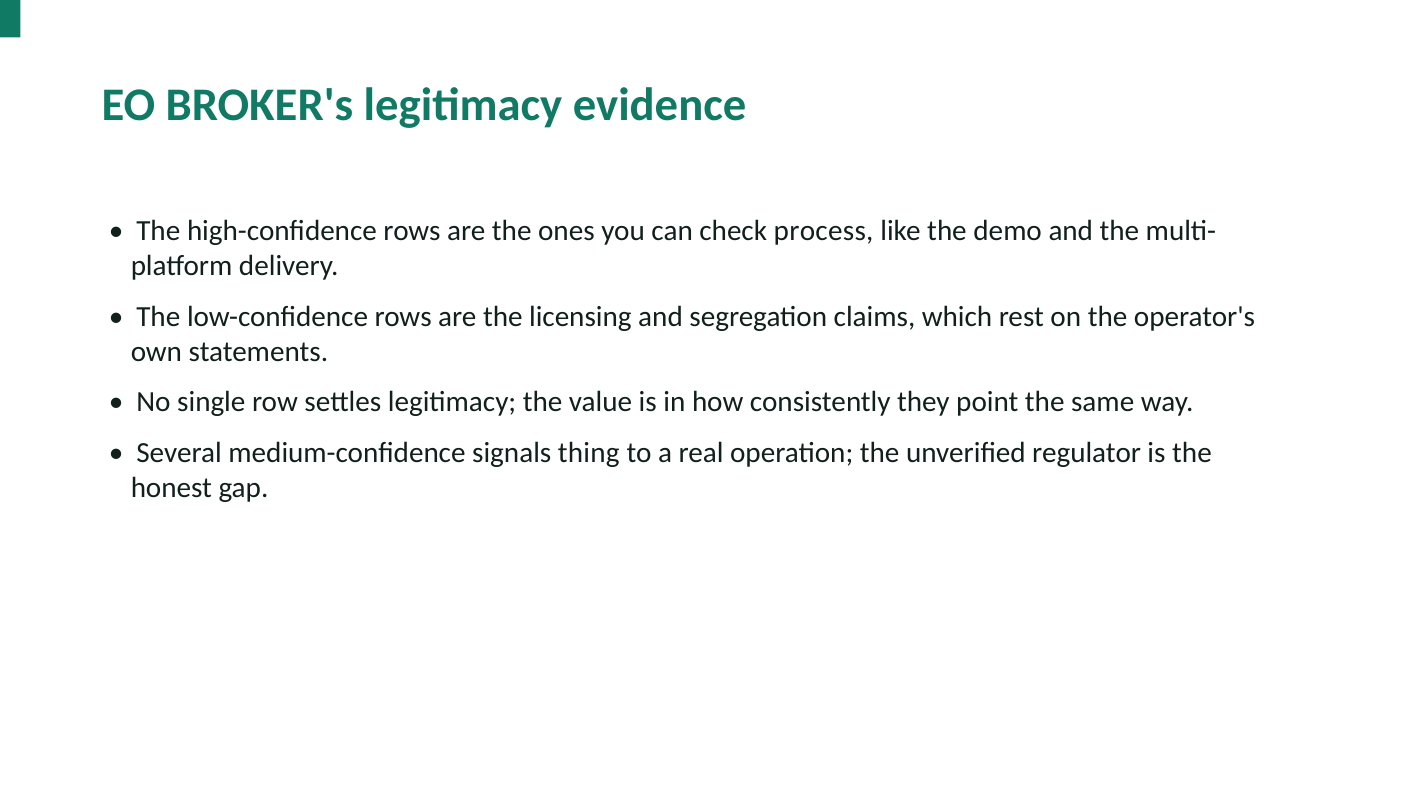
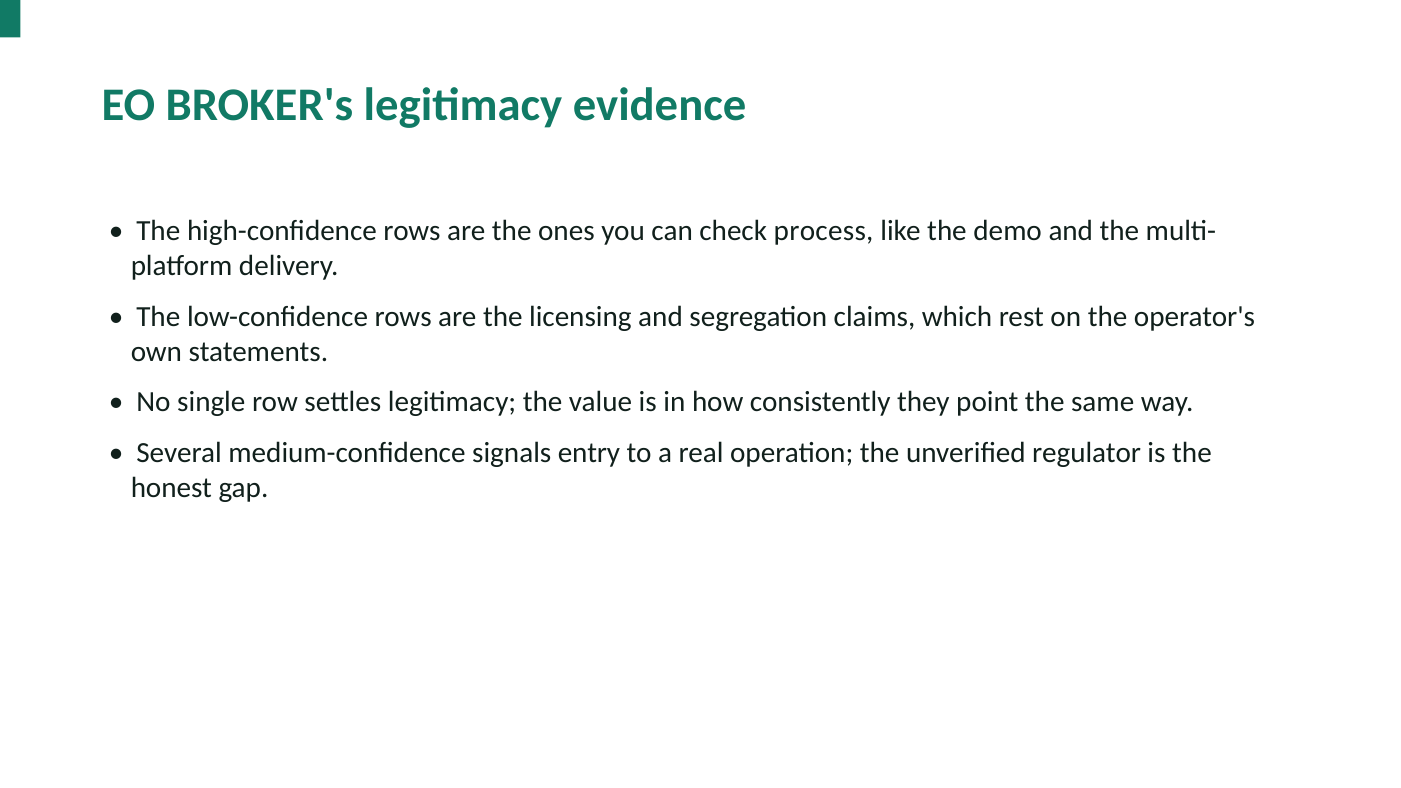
thing: thing -> entry
